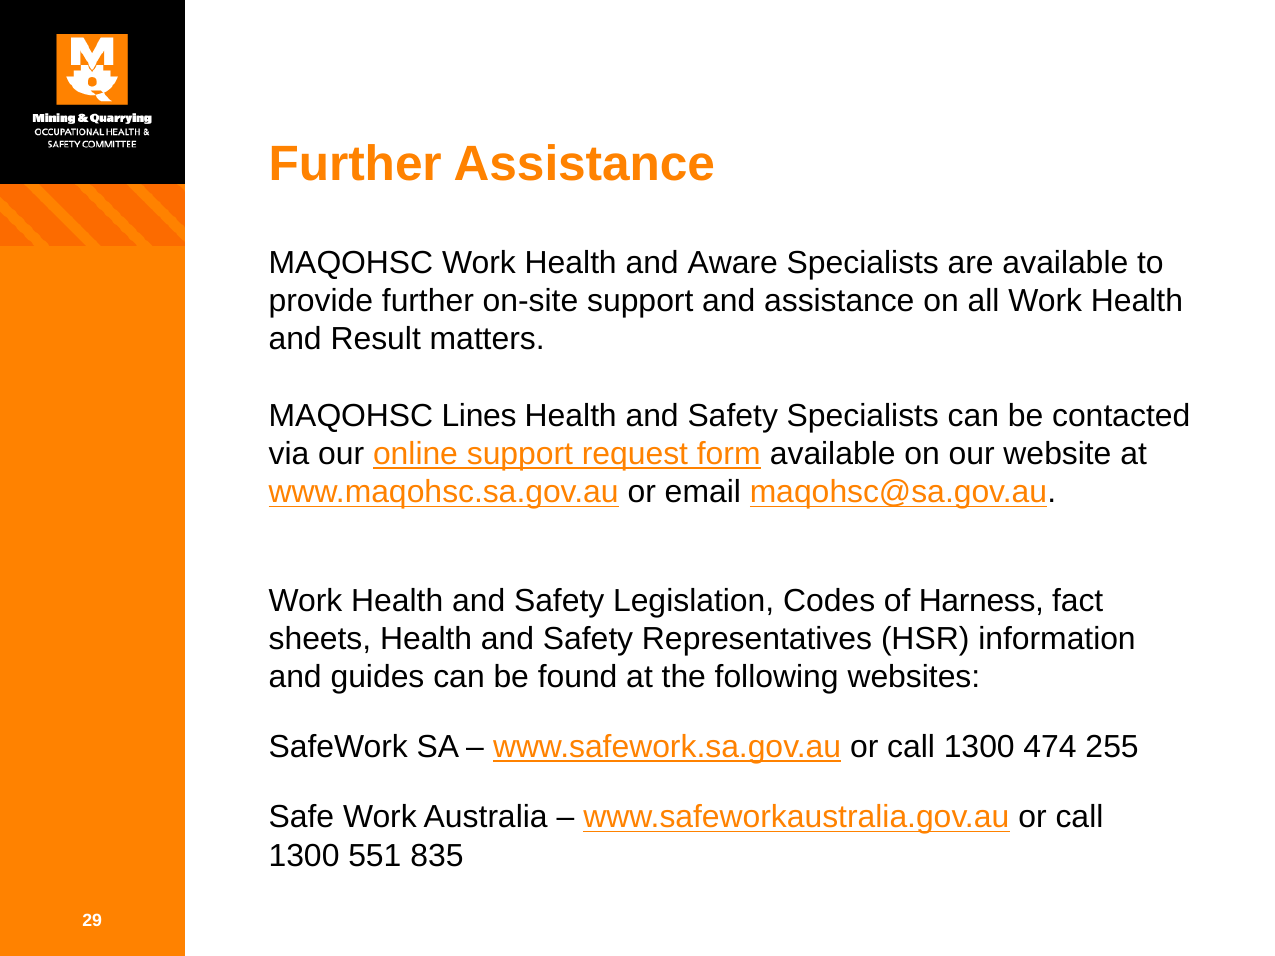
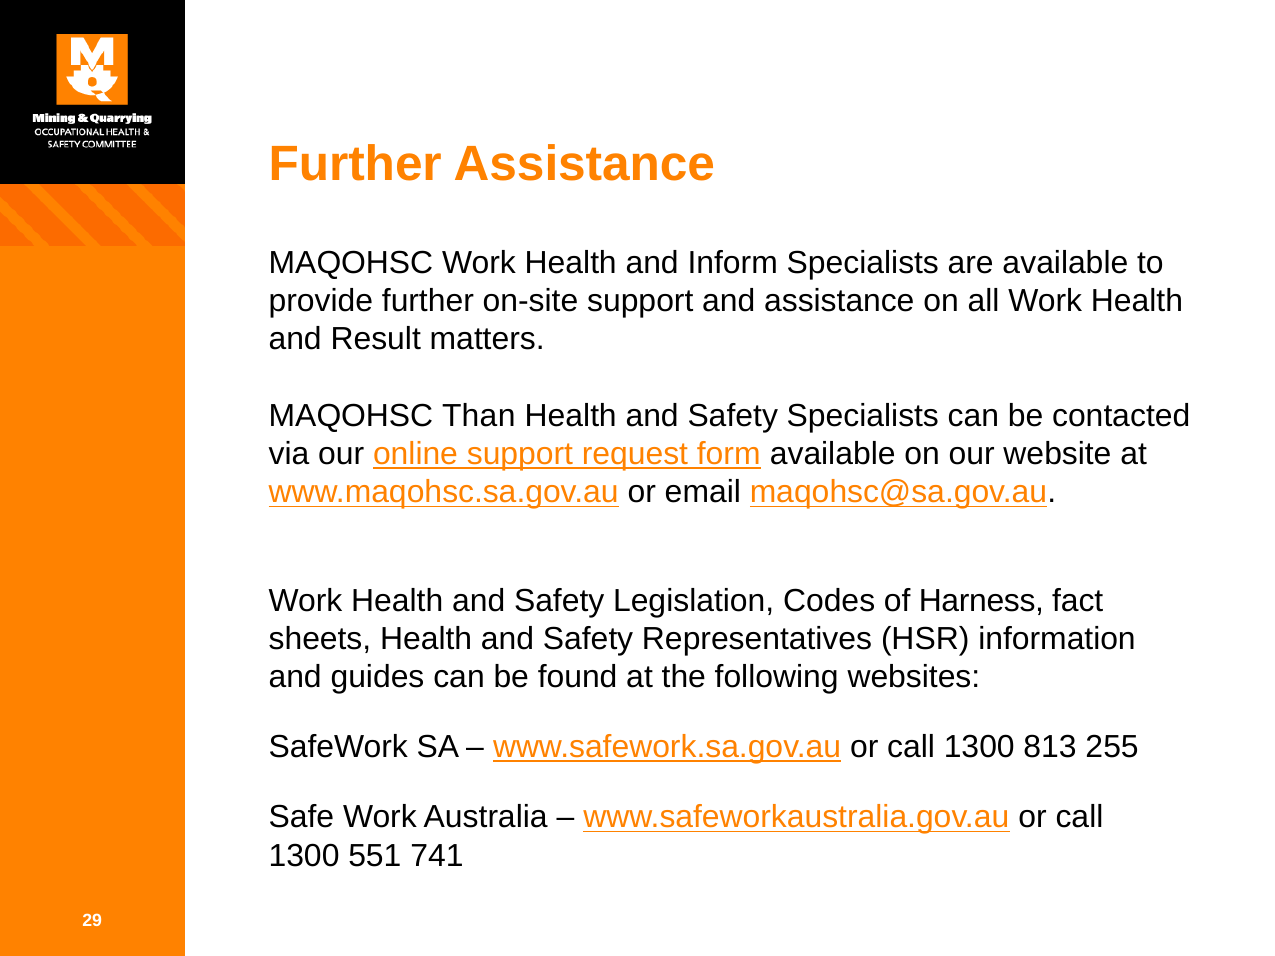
Aware: Aware -> Inform
Lines: Lines -> Than
474: 474 -> 813
835: 835 -> 741
